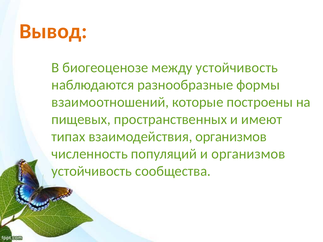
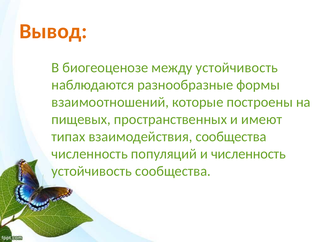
взаимодействия организмов: организмов -> сообщества
и организмов: организмов -> численность
